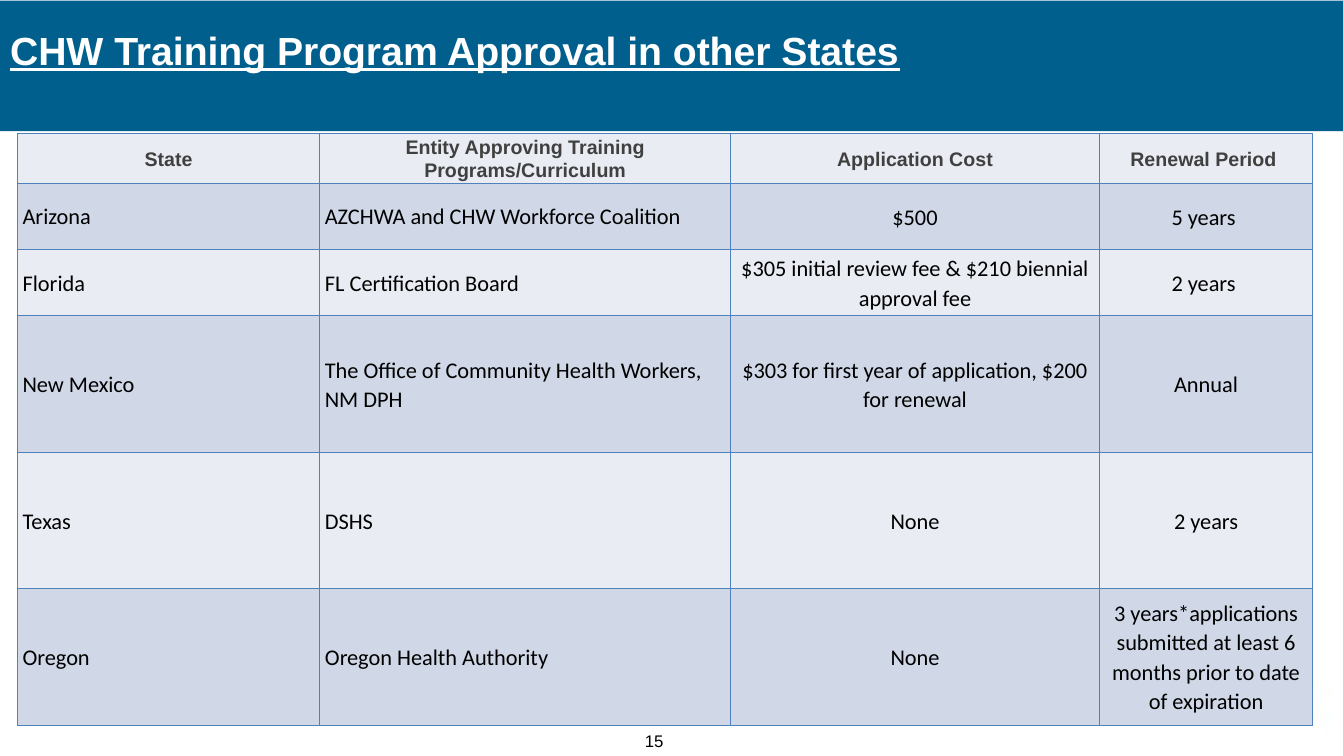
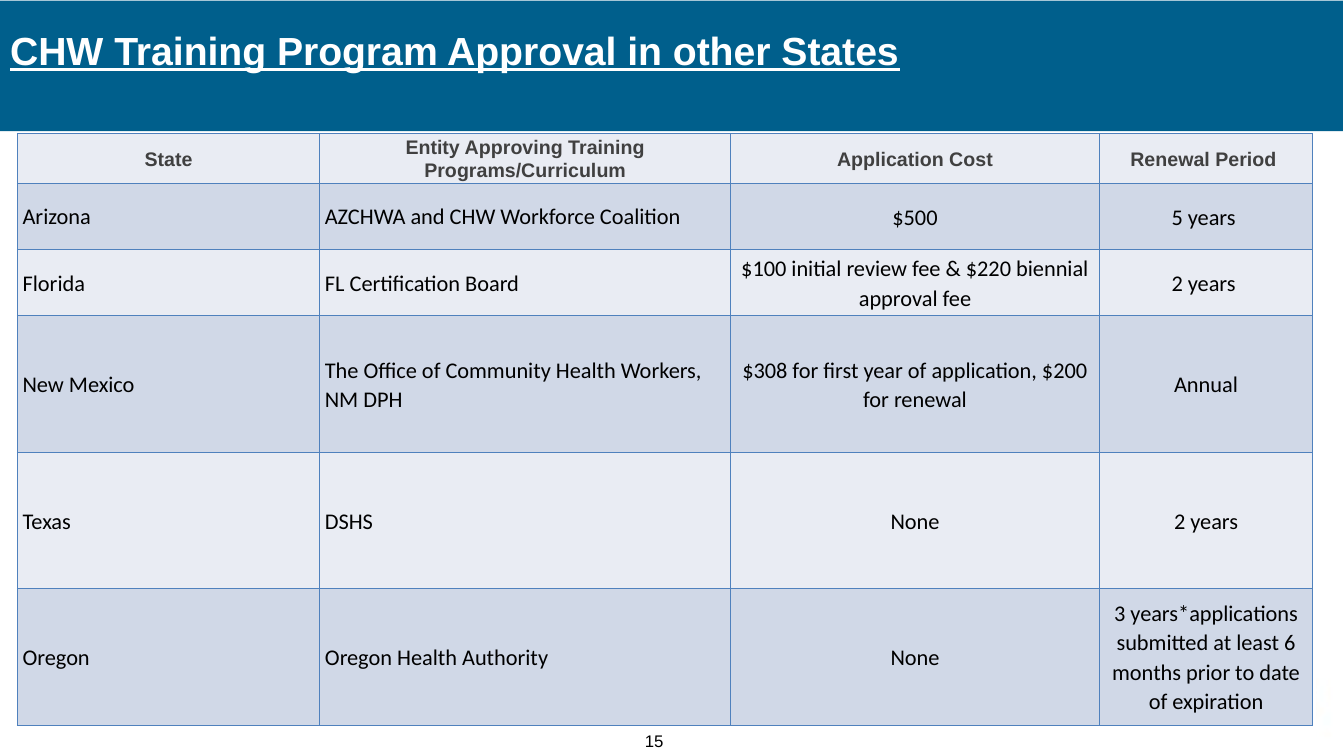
$305: $305 -> $100
$210: $210 -> $220
$303: $303 -> $308
